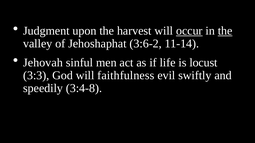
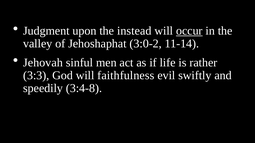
harvest: harvest -> instead
the at (225, 31) underline: present -> none
3:6-2: 3:6-2 -> 3:0-2
locust: locust -> rather
